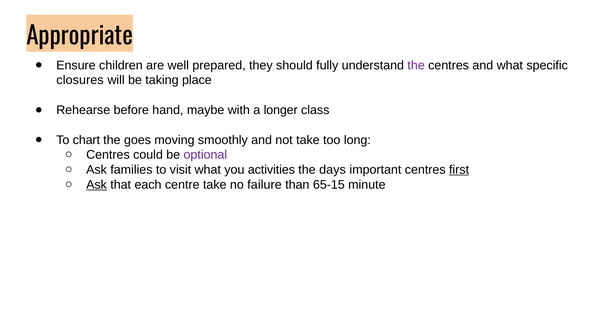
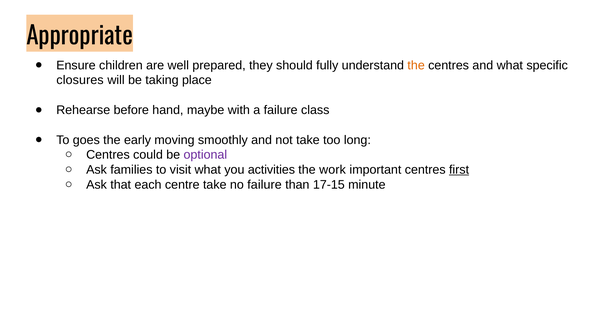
the at (416, 65) colour: purple -> orange
a longer: longer -> failure
chart: chart -> goes
goes: goes -> early
days: days -> work
Ask at (97, 185) underline: present -> none
65-15: 65-15 -> 17-15
